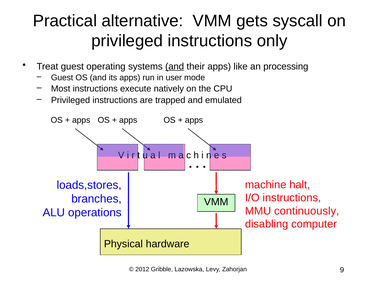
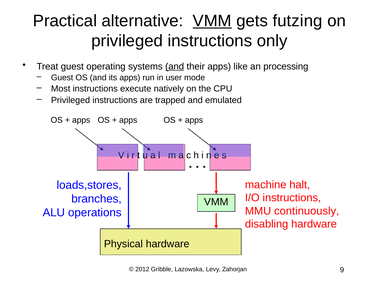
VMM at (212, 21) underline: none -> present
syscall: syscall -> futzing
disabling computer: computer -> hardware
